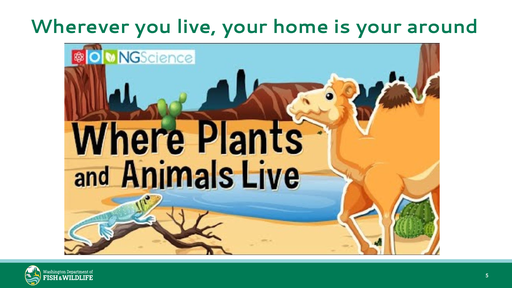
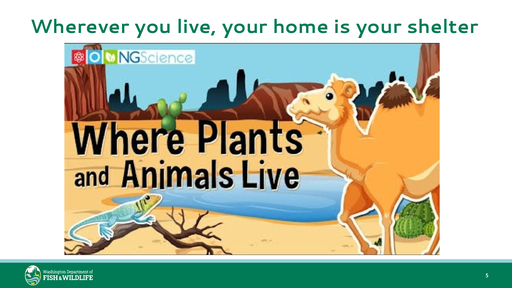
around: around -> shelter
